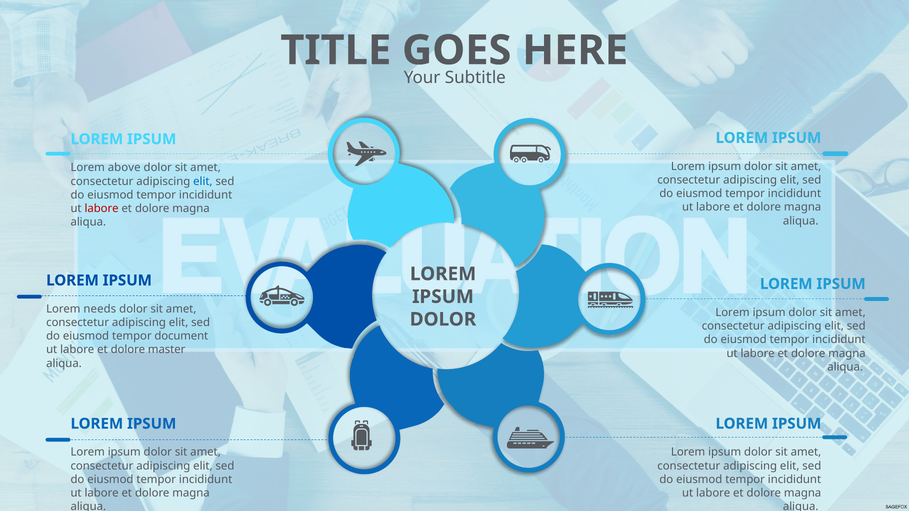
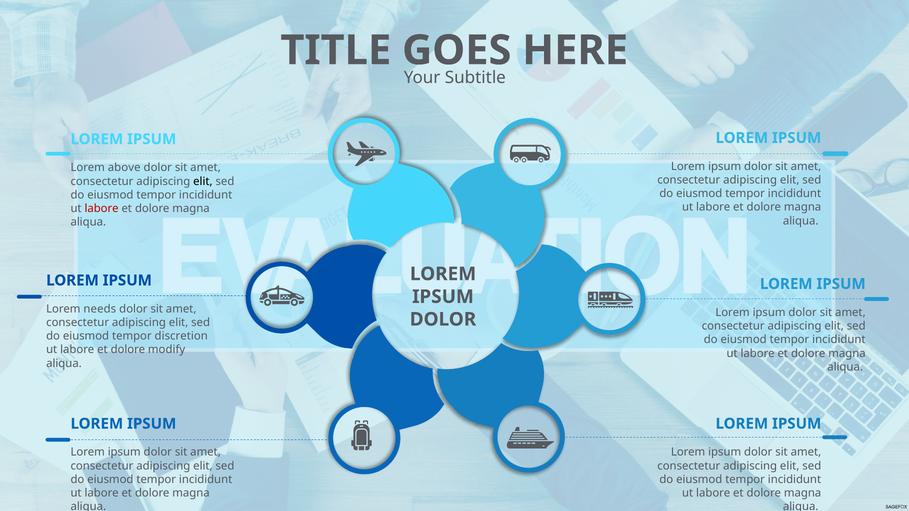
elit at (203, 181) colour: blue -> black
document: document -> discretion
master: master -> modify
